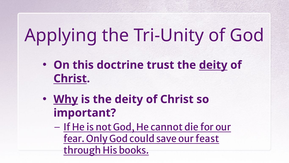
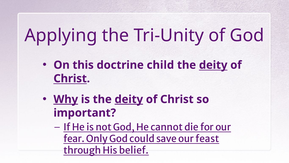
trust: trust -> child
deity at (129, 99) underline: none -> present
books: books -> belief
